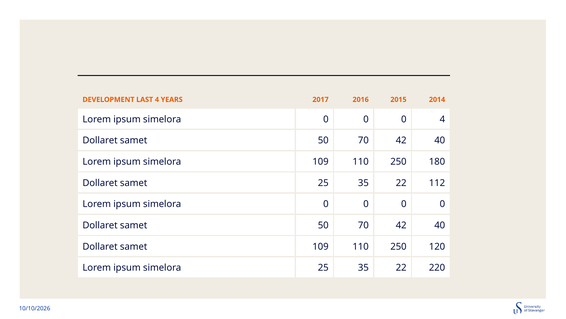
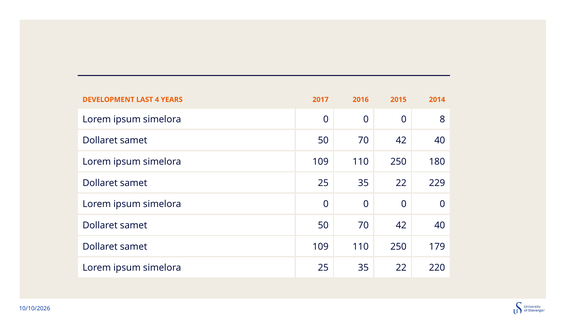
0 4: 4 -> 8
112: 112 -> 229
120: 120 -> 179
